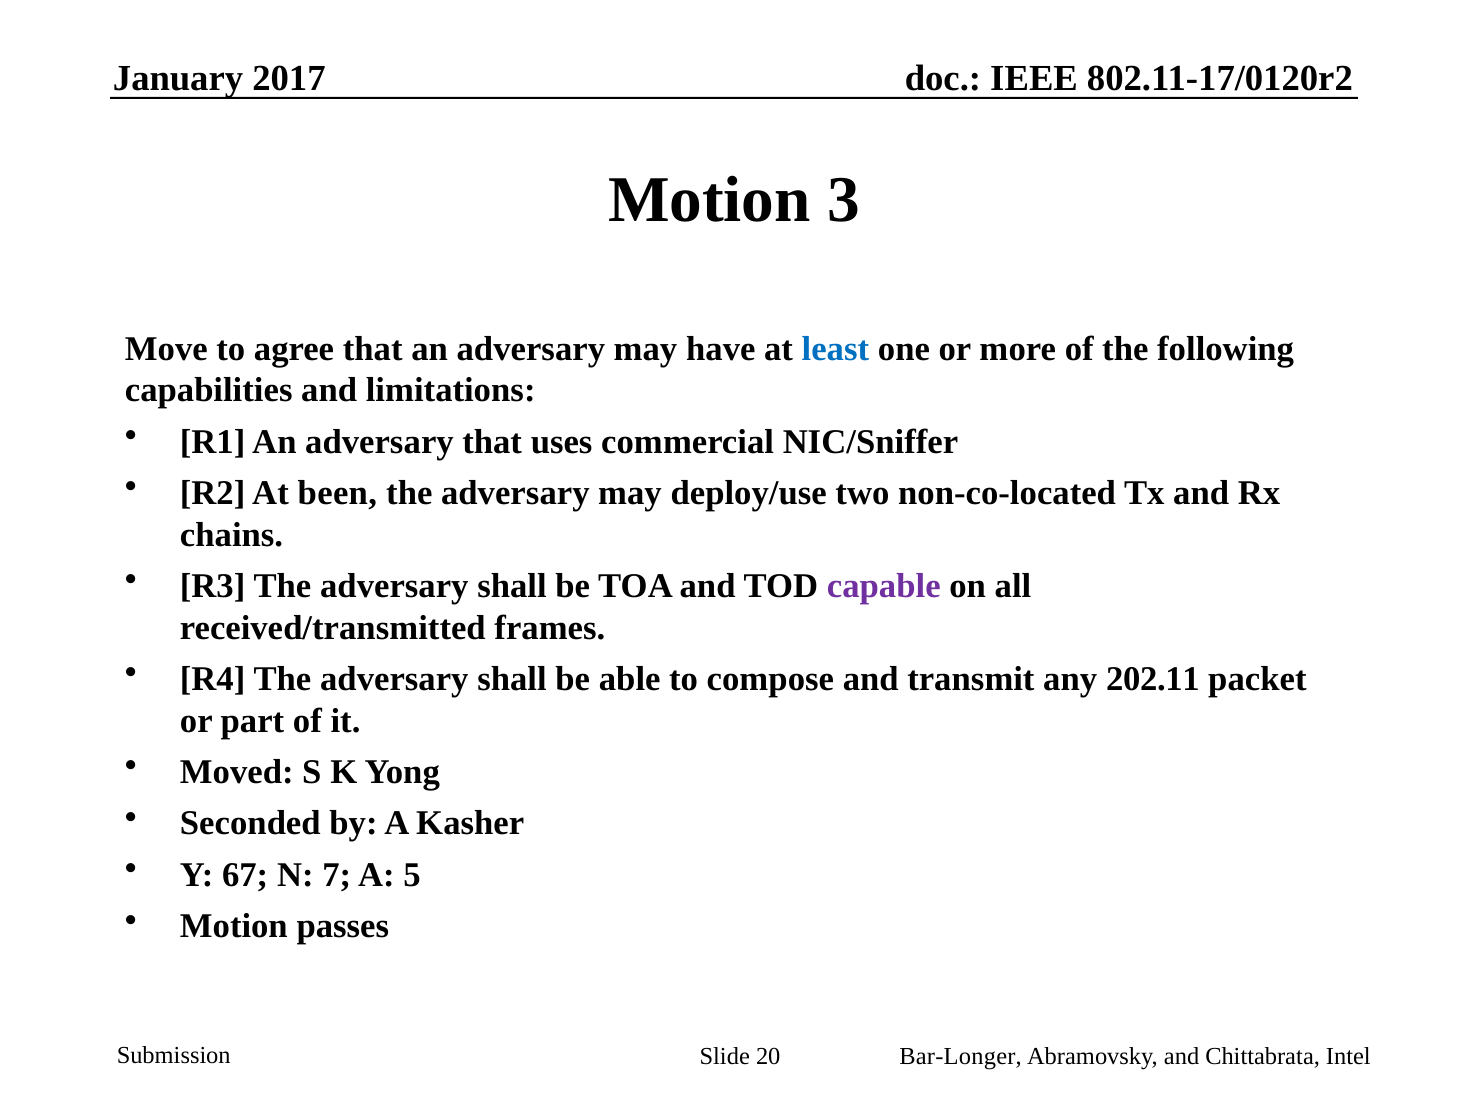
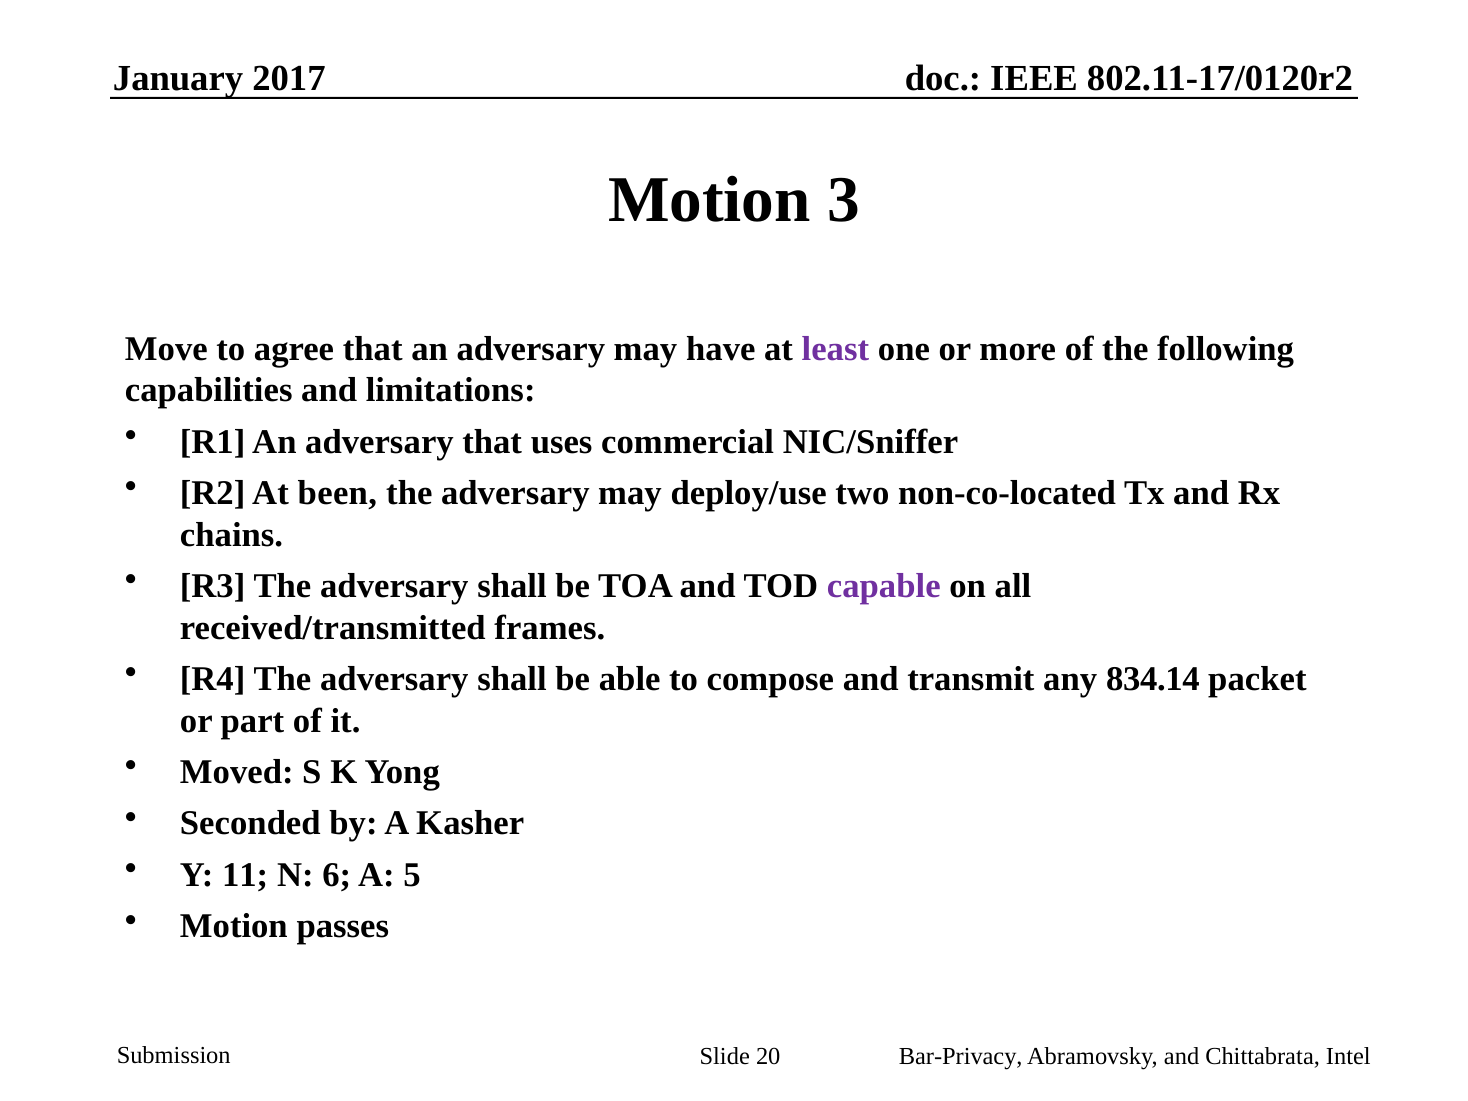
least colour: blue -> purple
202.11: 202.11 -> 834.14
67: 67 -> 11
7: 7 -> 6
Bar-Longer: Bar-Longer -> Bar-Privacy
